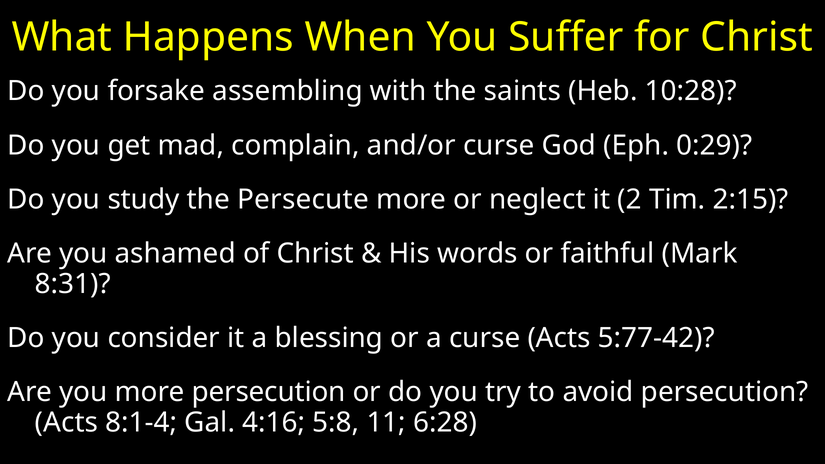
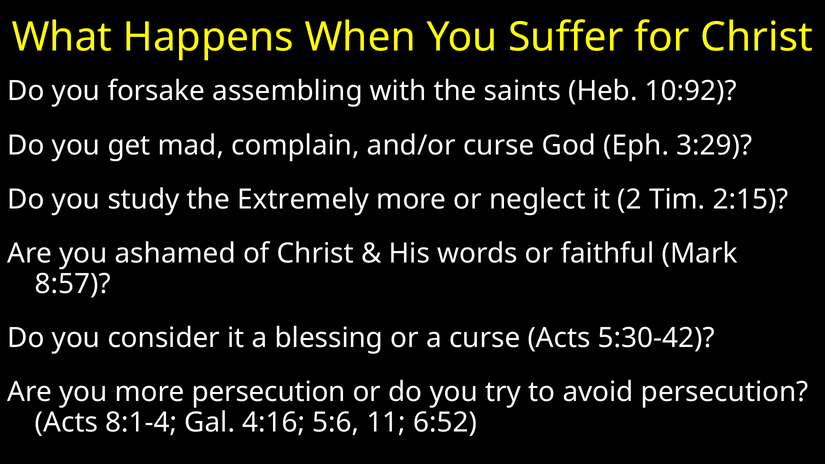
10:28: 10:28 -> 10:92
0:29: 0:29 -> 3:29
Persecute: Persecute -> Extremely
8:31: 8:31 -> 8:57
5:77-42: 5:77-42 -> 5:30-42
5:8: 5:8 -> 5:6
6:28: 6:28 -> 6:52
